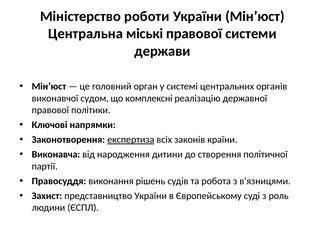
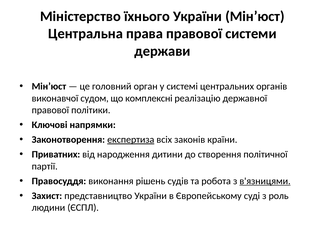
роботи: роботи -> їхнього
міські: міські -> права
Виконавча: Виконавча -> Приватних
в'язницями underline: none -> present
